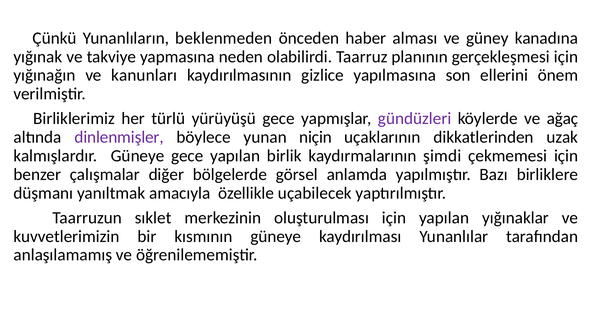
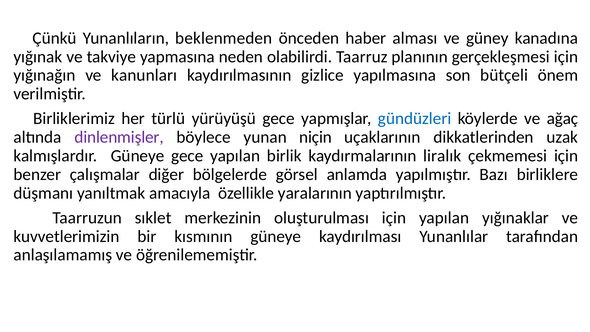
ellerini: ellerini -> bütçeli
gündüzleri colour: purple -> blue
şimdi: şimdi -> liralık
uçabilecek: uçabilecek -> yaralarının
